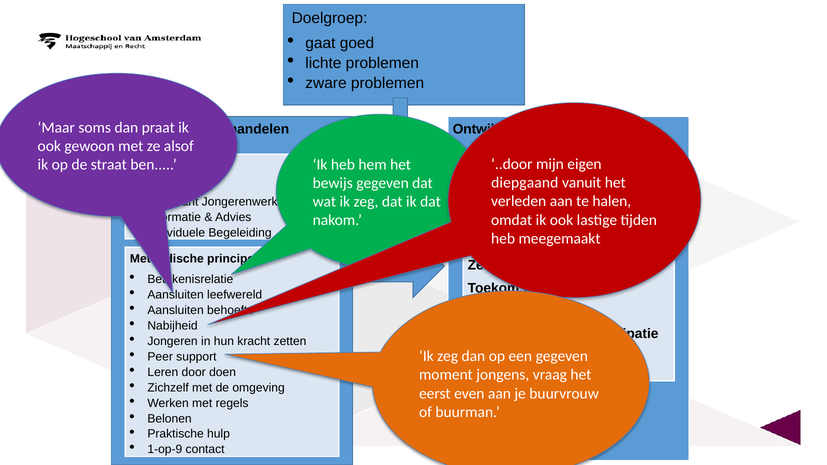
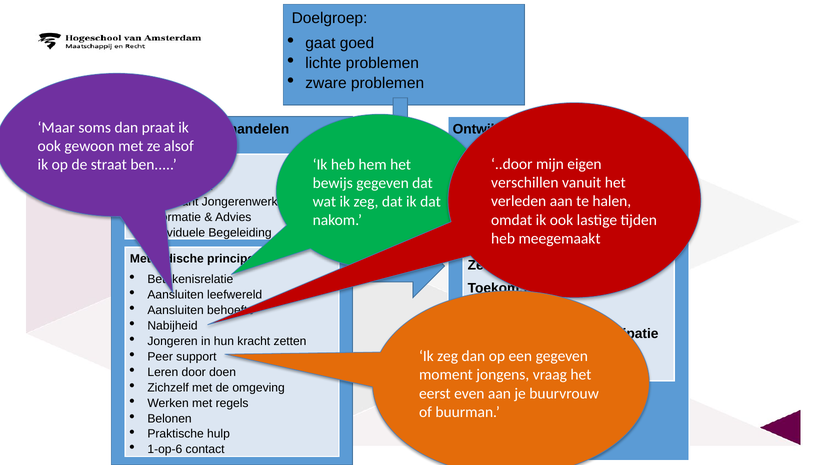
diepgaand: diepgaand -> verschillen
1-op-9: 1-op-9 -> 1-op-6
